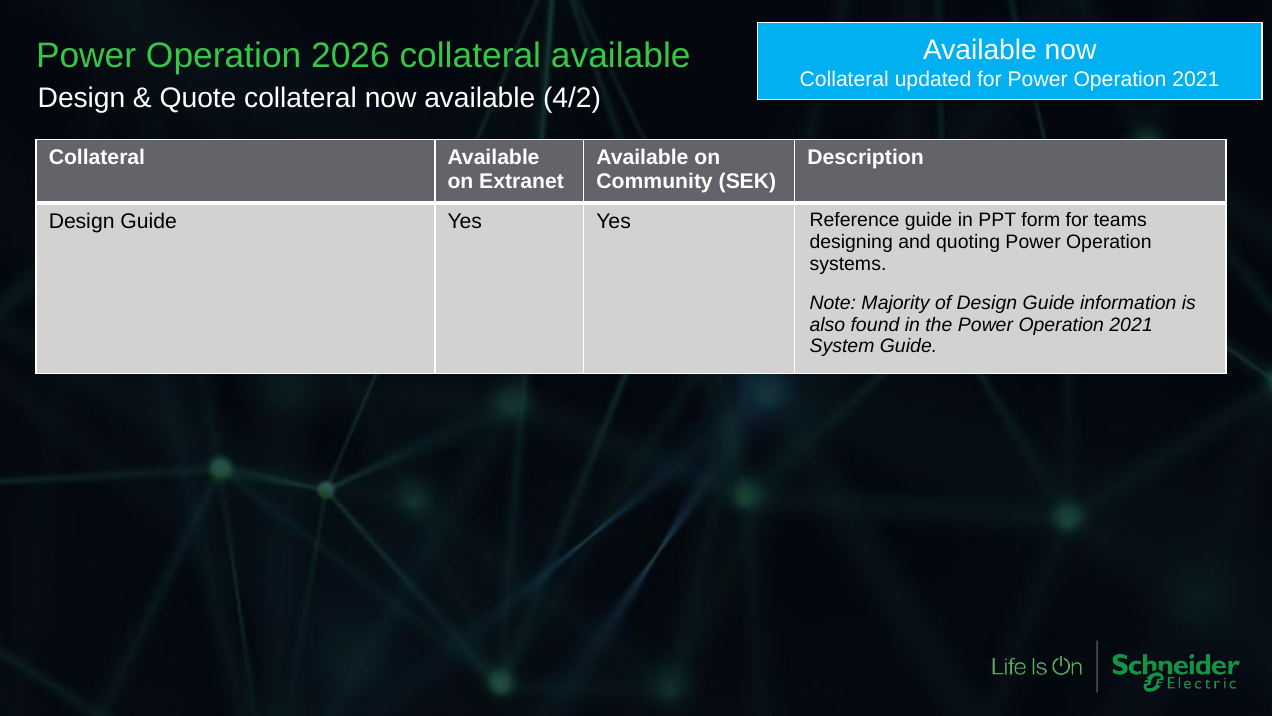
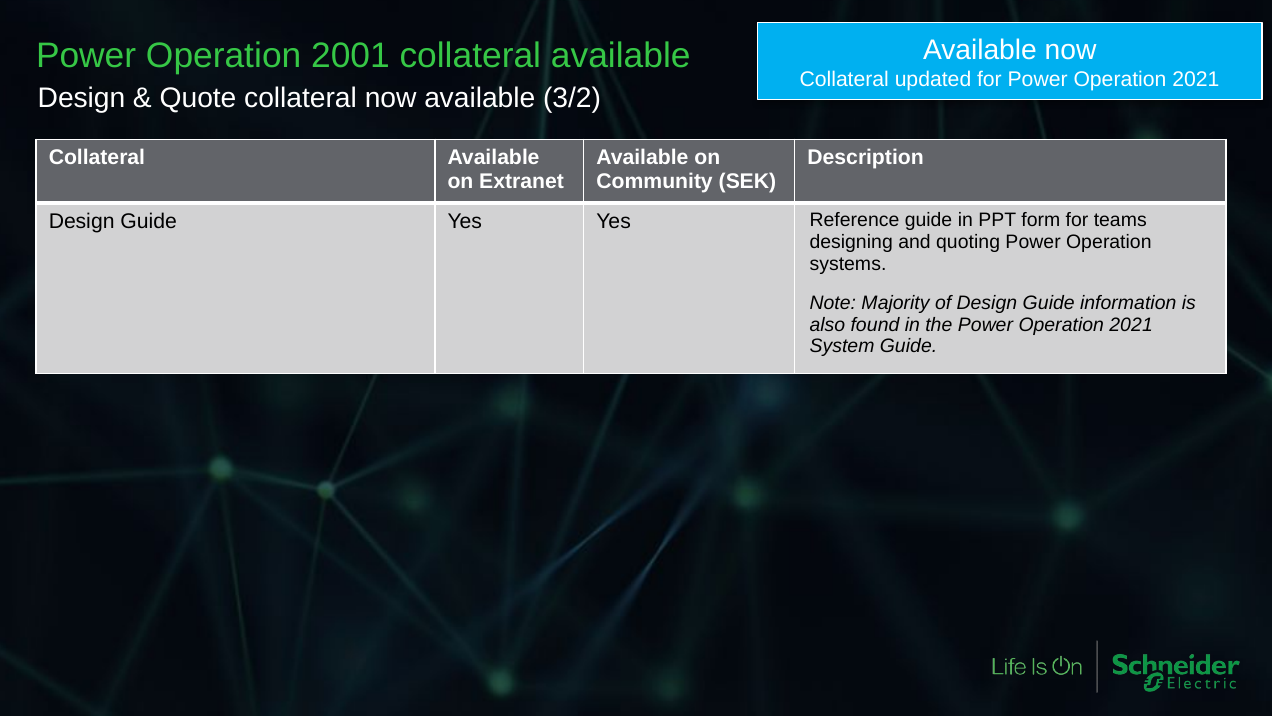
2026: 2026 -> 2001
4/2: 4/2 -> 3/2
